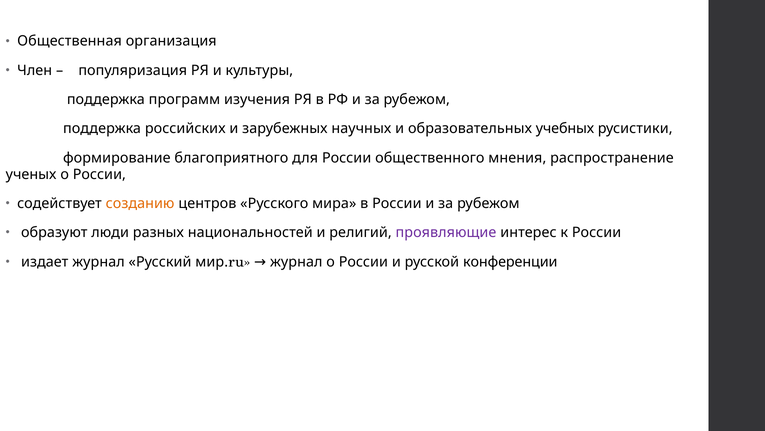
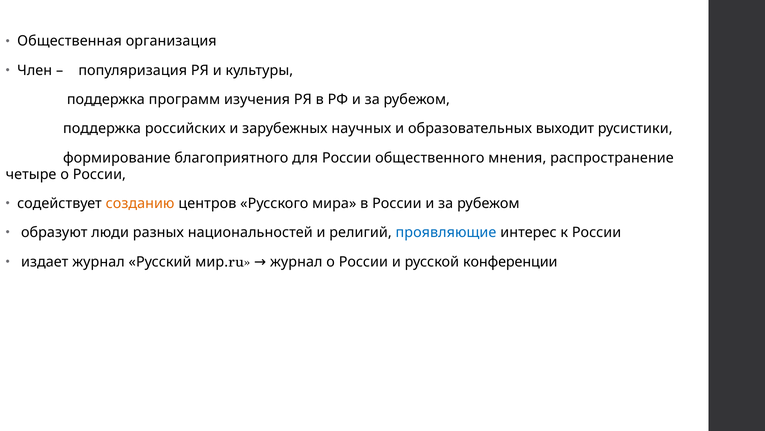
учебных: учебных -> выходит
ученых: ученых -> четыре
проявляющие colour: purple -> blue
